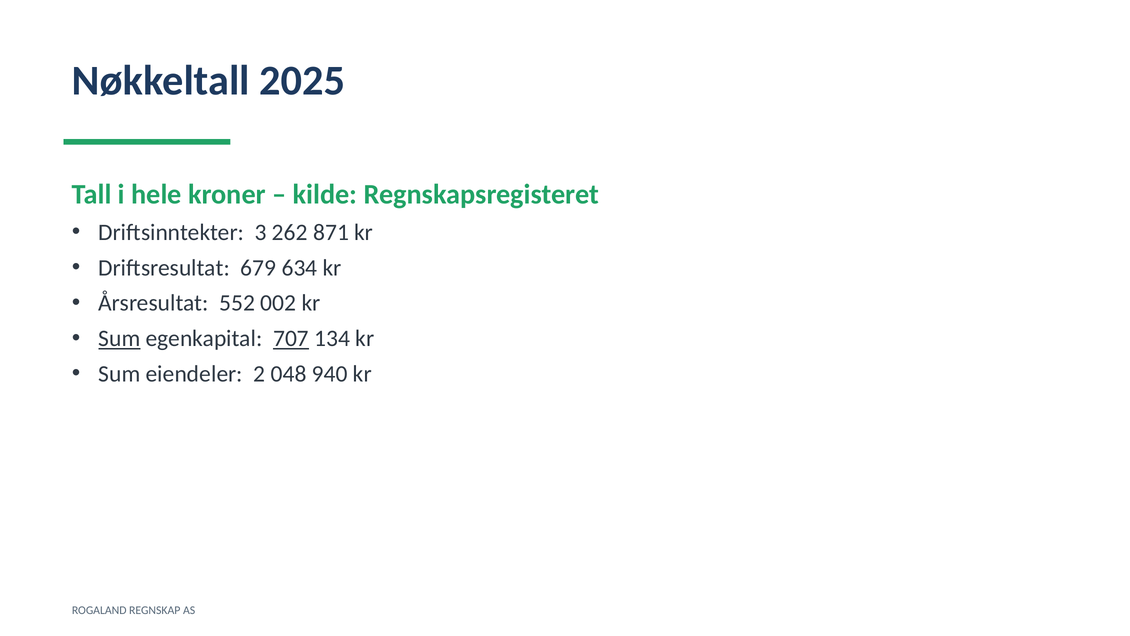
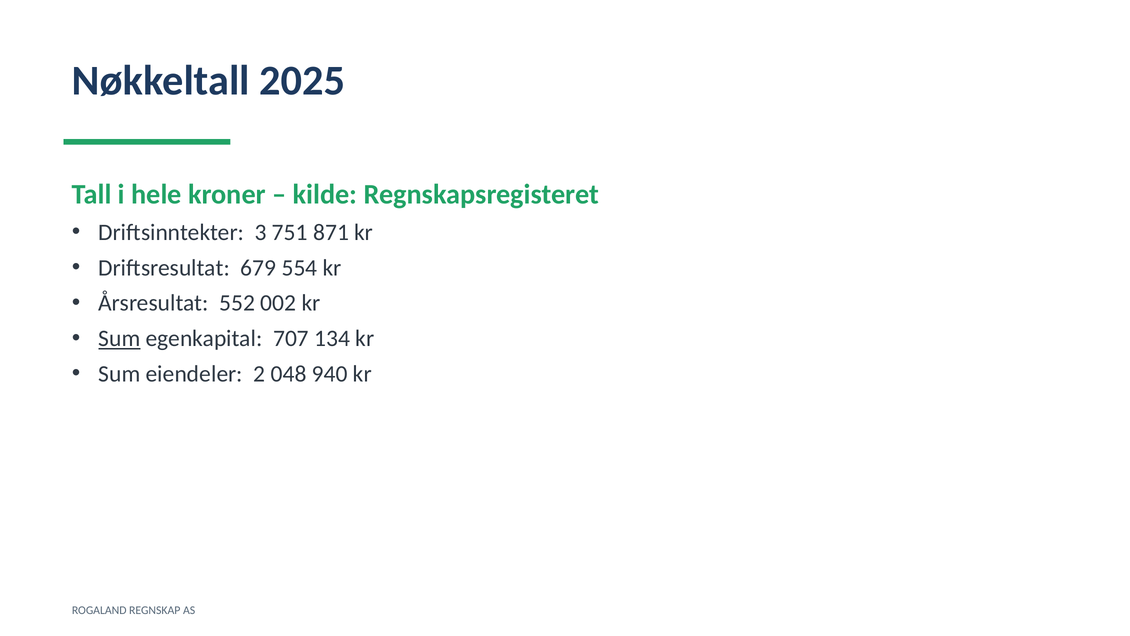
262: 262 -> 751
634: 634 -> 554
707 underline: present -> none
